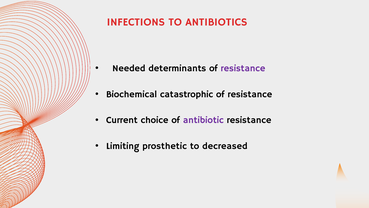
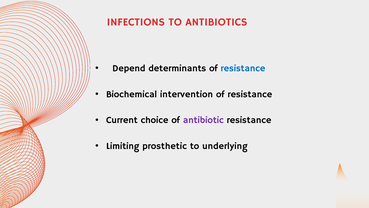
Needed: Needed -> Depend
resistance at (243, 68) colour: purple -> blue
catastrophic: catastrophic -> intervention
decreased: decreased -> underlying
